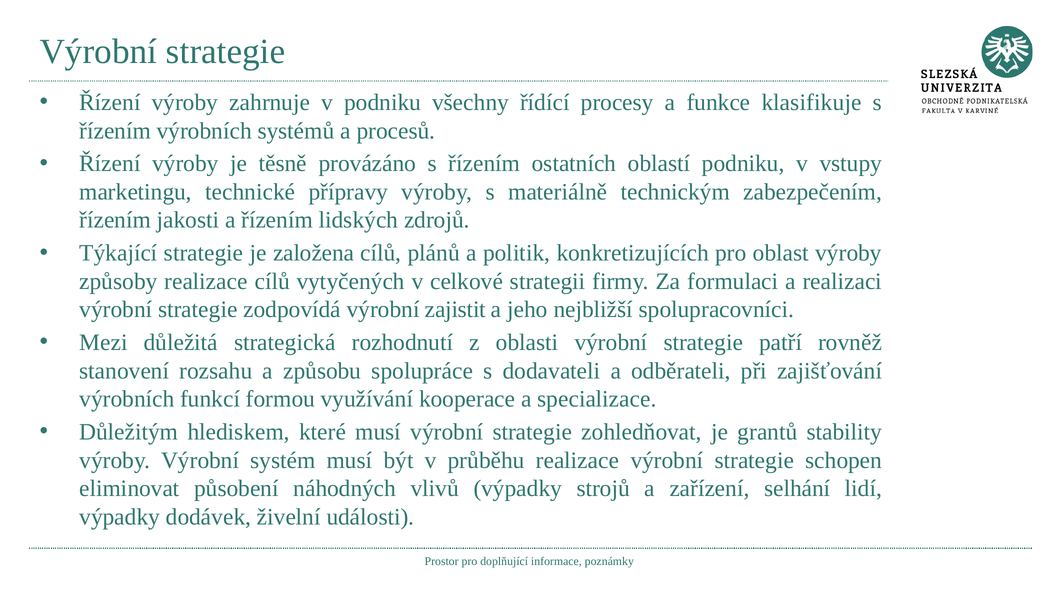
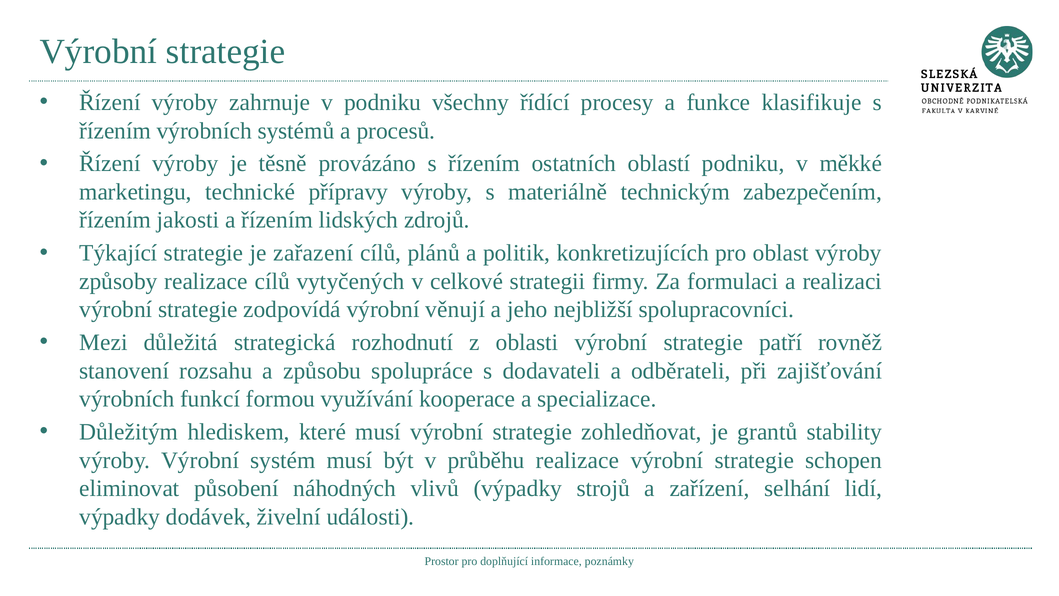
vstupy: vstupy -> měkké
založena: založena -> zařazení
zajistit: zajistit -> věnují
